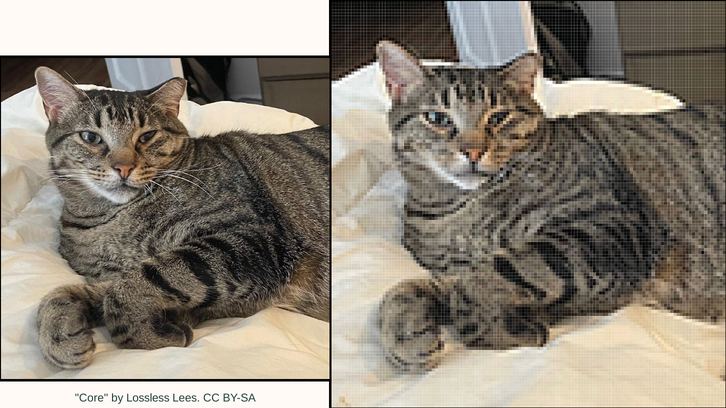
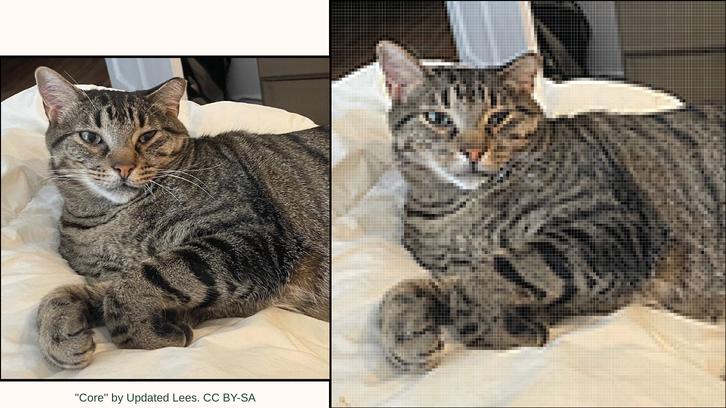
Lossless: Lossless -> Updated
